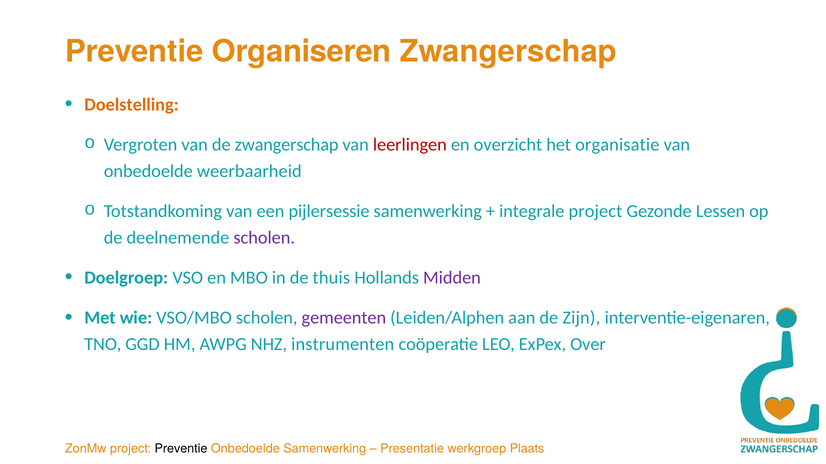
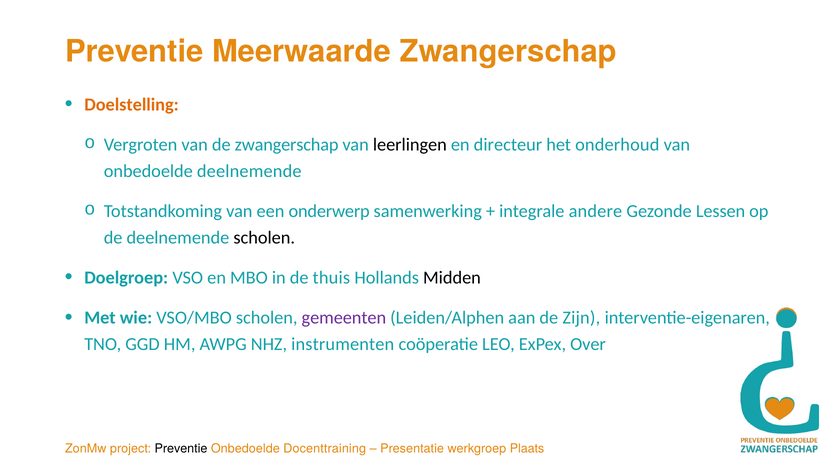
Organiseren: Organiseren -> Meerwaarde
leerlingen colour: red -> black
overzicht: overzicht -> directeur
organisatie: organisatie -> onderhoud
onbedoelde weerbaarheid: weerbaarheid -> deelnemende
pijlersessie: pijlersessie -> onderwerp
integrale project: project -> andere
scholen at (264, 238) colour: purple -> black
Midden colour: purple -> black
Onbedoelde Samenwerking: Samenwerking -> Docenttraining
